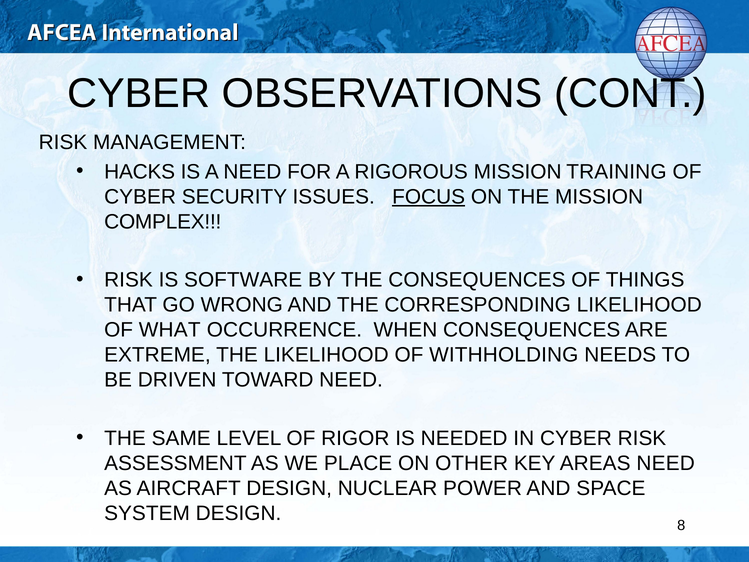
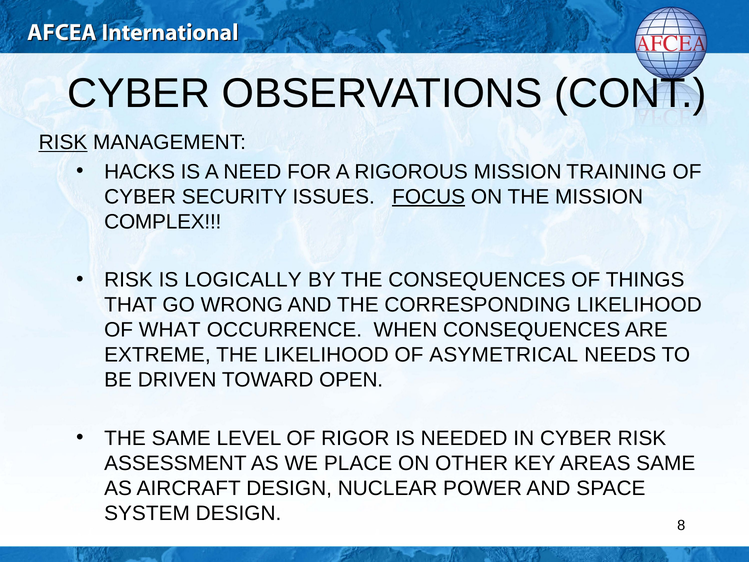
RISK at (63, 143) underline: none -> present
SOFTWARE: SOFTWARE -> LOGICALLY
WITHHOLDING: WITHHOLDING -> ASYMETRICAL
TOWARD NEED: NEED -> OPEN
AREAS NEED: NEED -> SAME
